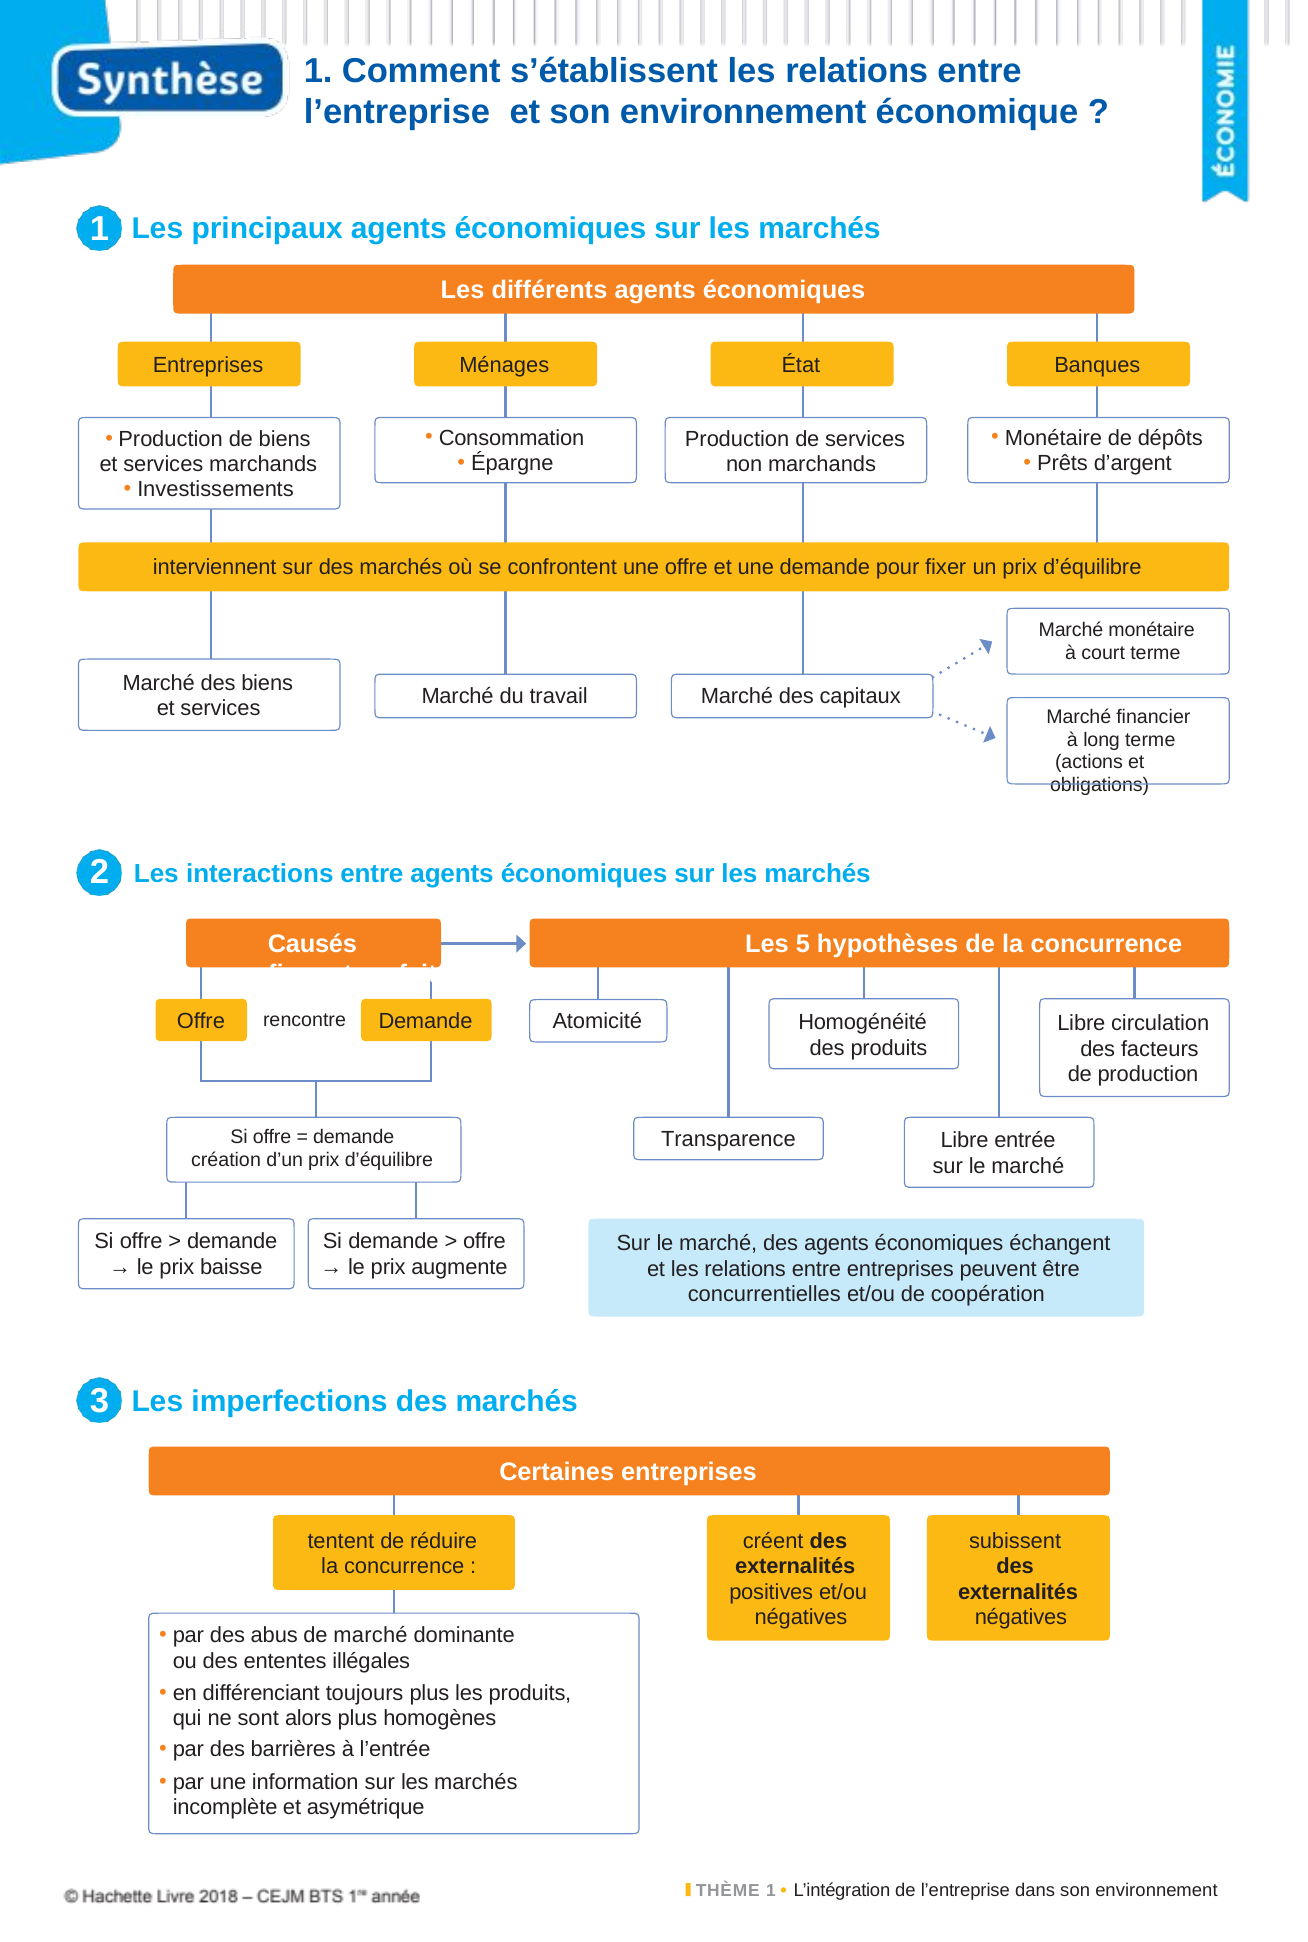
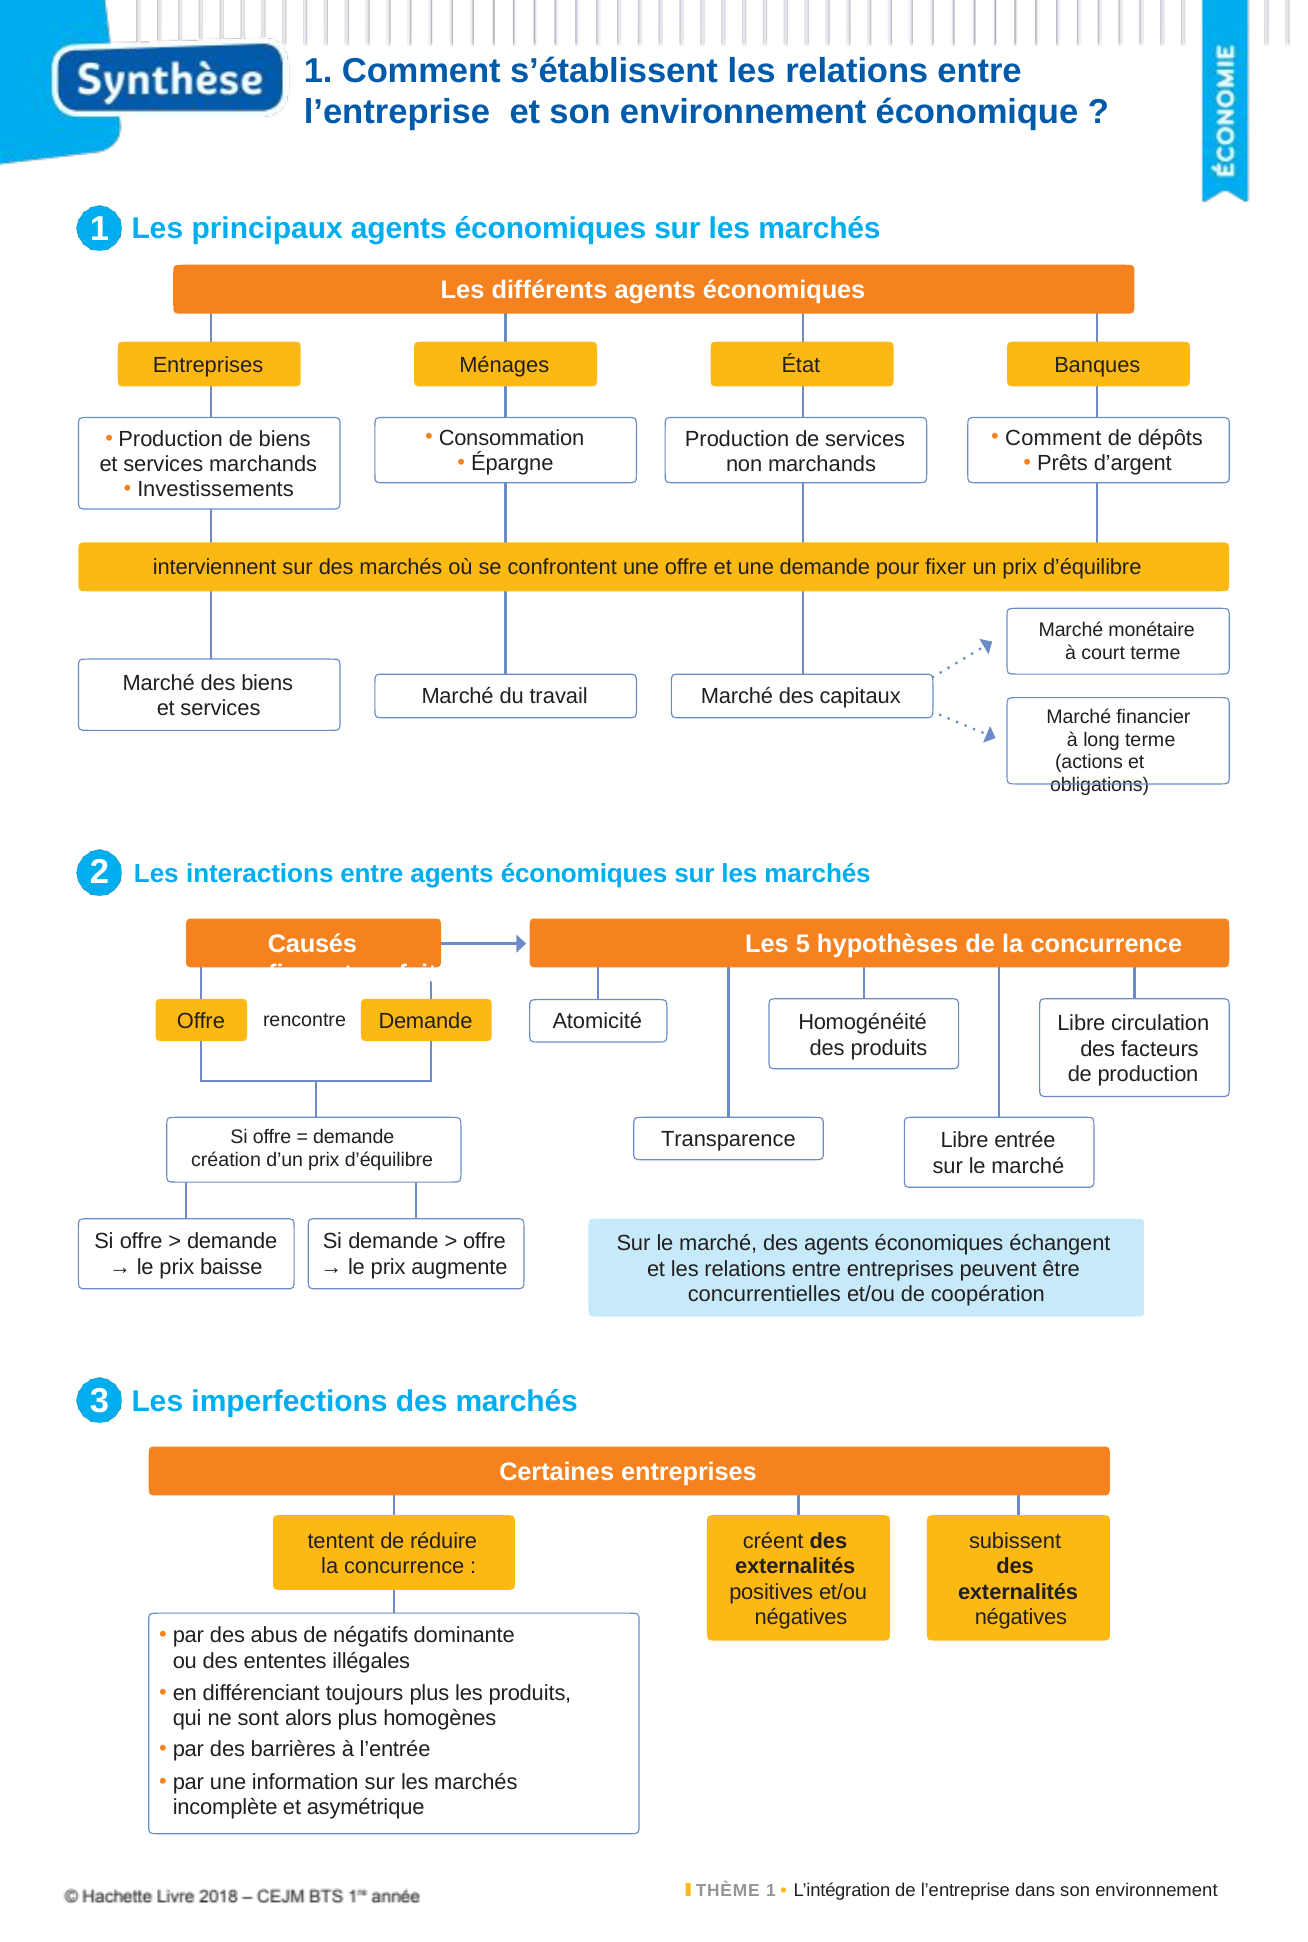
Monétaire at (1053, 438): Monétaire -> Comment
de marché: marché -> négatifs
